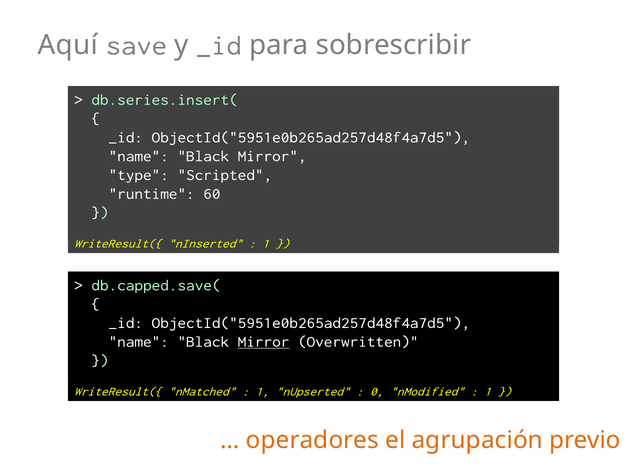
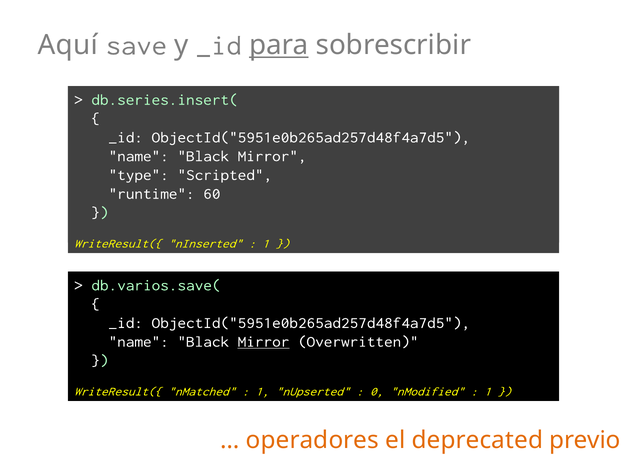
para underline: none -> present
db.capped.save(: db.capped.save( -> db.varios.save(
agrupación: agrupación -> deprecated
